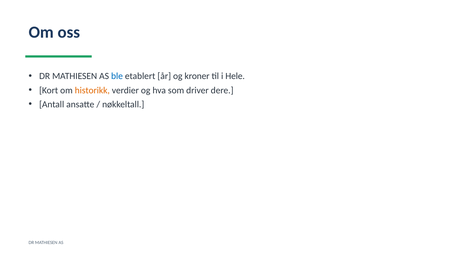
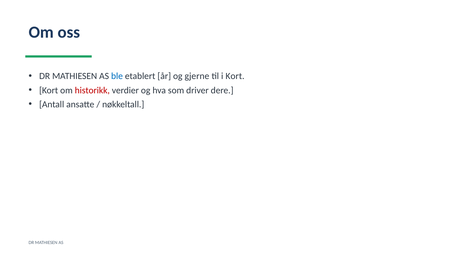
kroner: kroner -> gjerne
i Hele: Hele -> Kort
historikk colour: orange -> red
